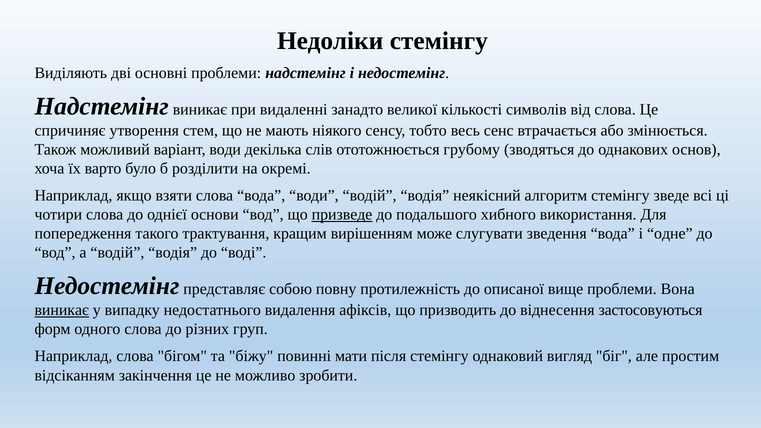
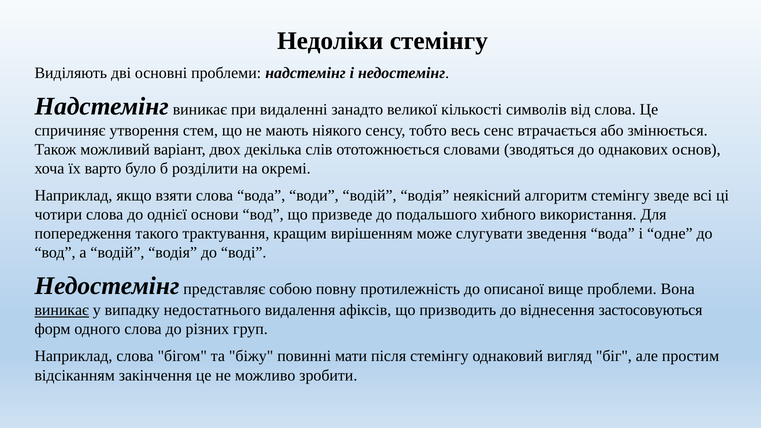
варіант води: води -> двох
грубому: грубому -> словами
призведе underline: present -> none
